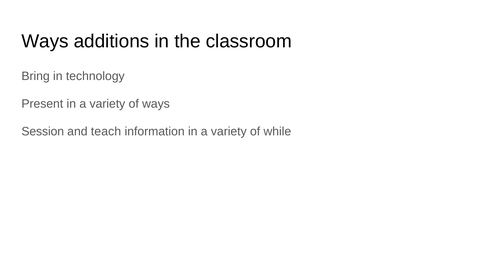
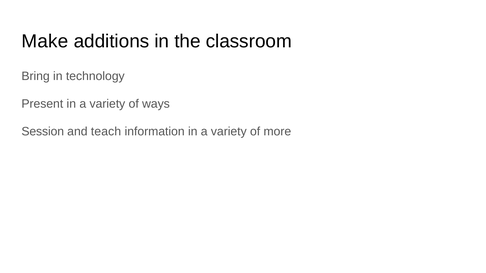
Ways at (45, 41): Ways -> Make
while: while -> more
